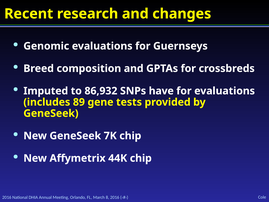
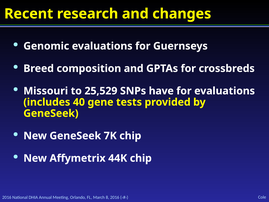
Imputed: Imputed -> Missouri
86,932: 86,932 -> 25,529
89: 89 -> 40
